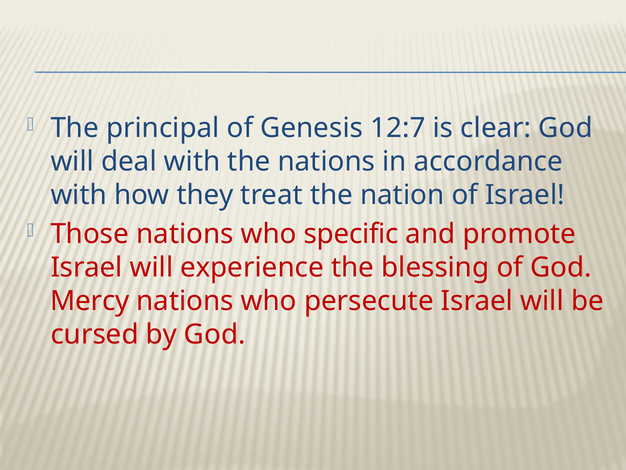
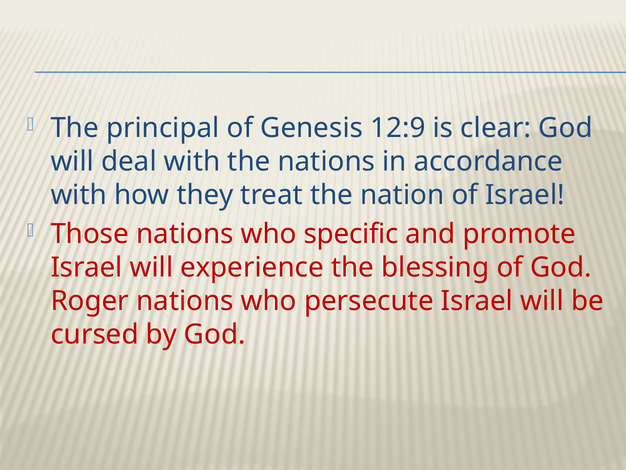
12:7: 12:7 -> 12:9
Mercy: Mercy -> Roger
